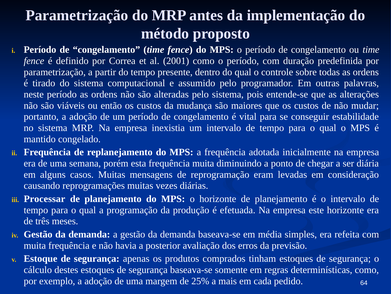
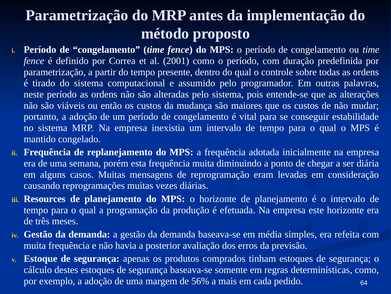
Processar: Processar -> Resources
25%: 25% -> 56%
